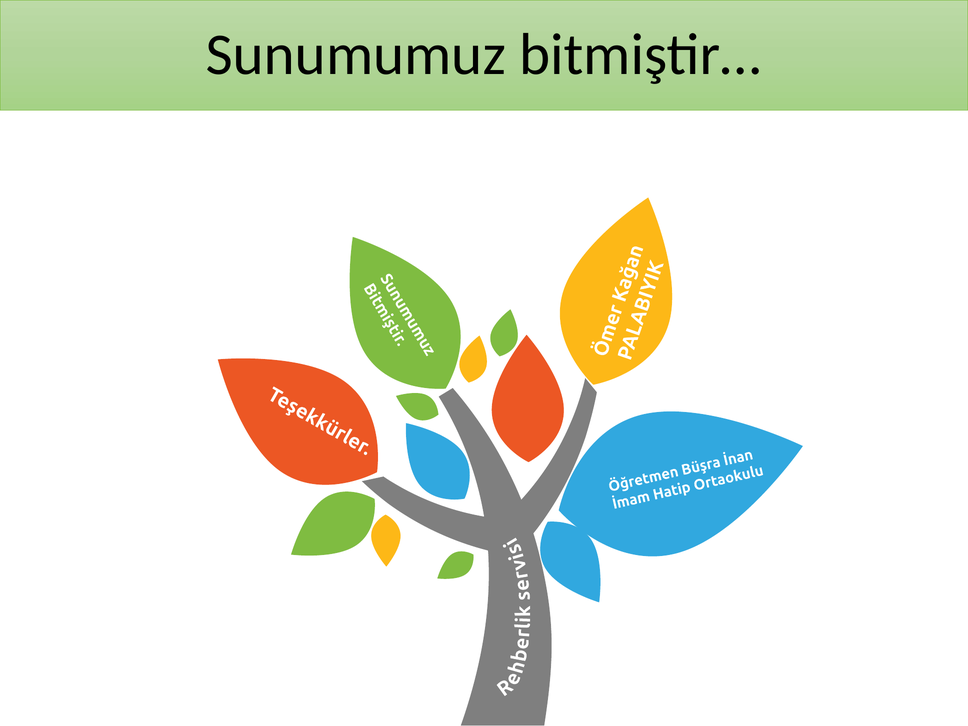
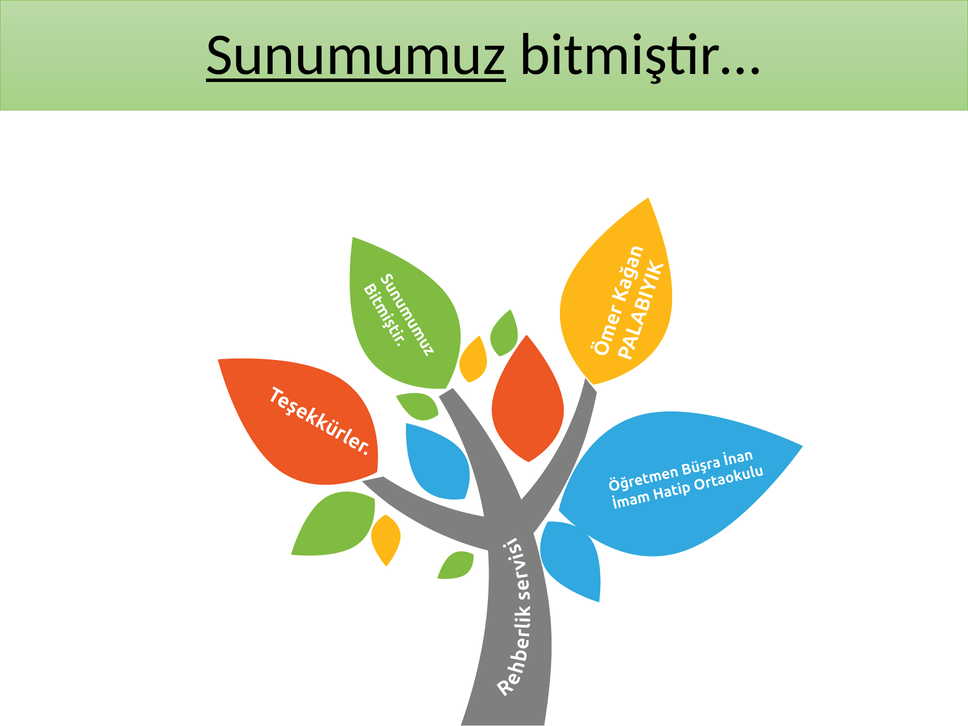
Sunumumuz underline: none -> present
